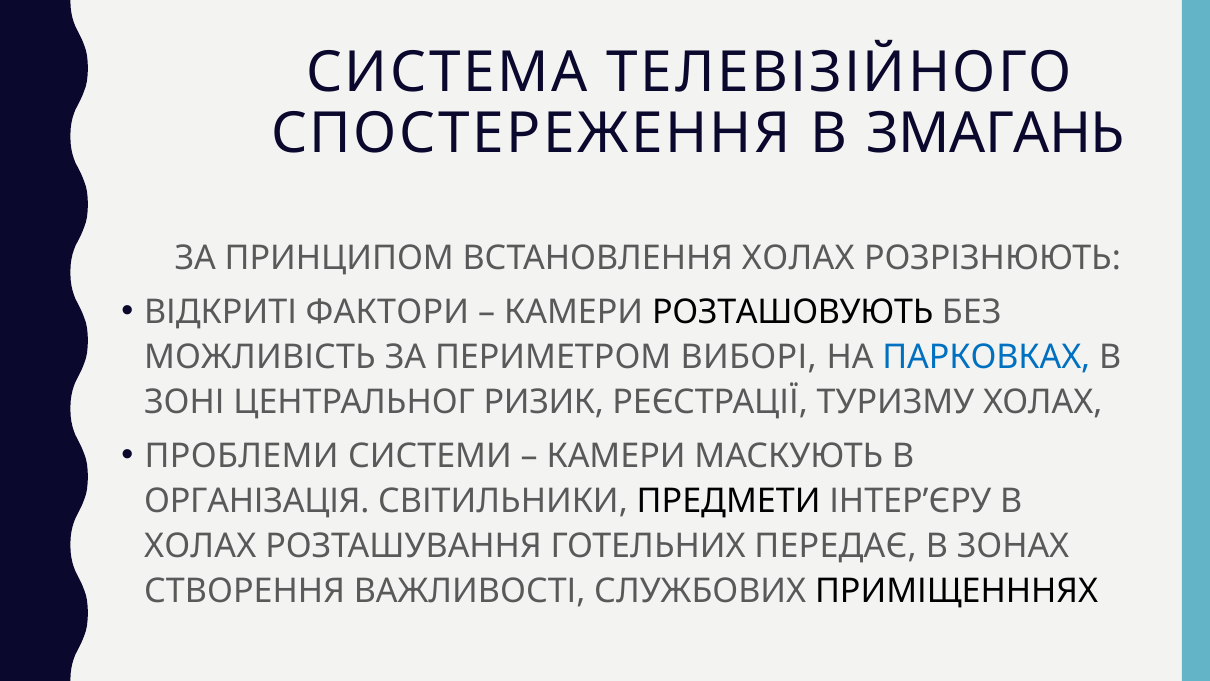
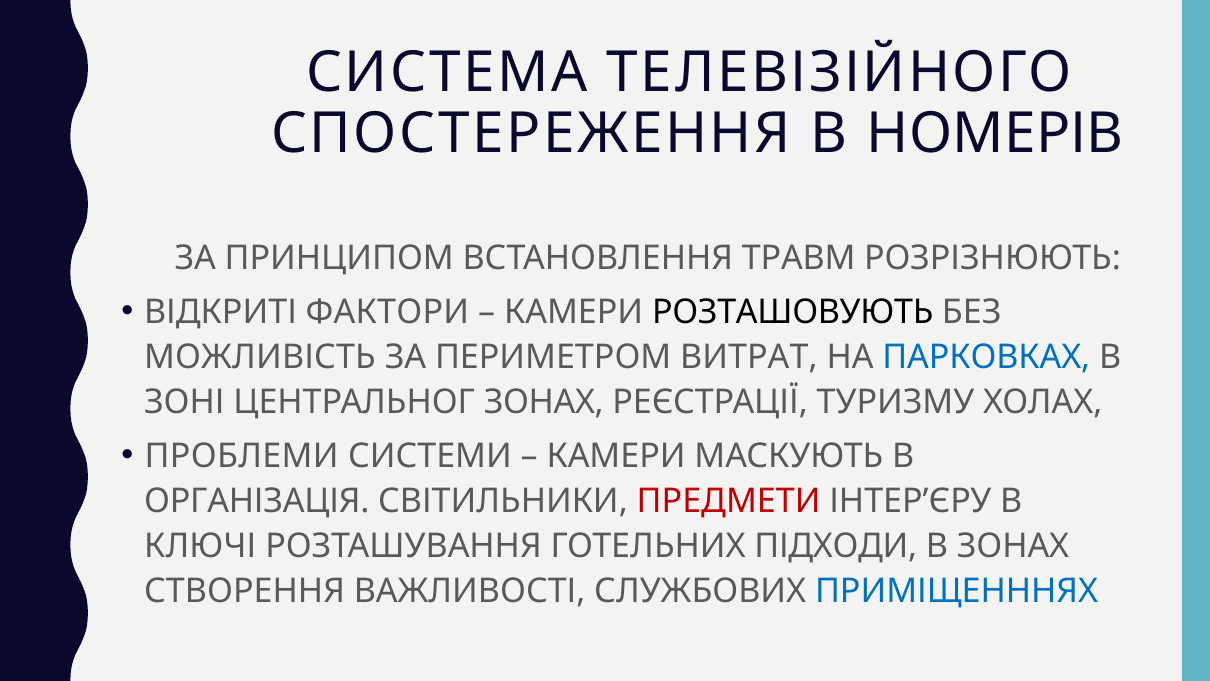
ЗМАГАНЬ: ЗМАГАНЬ -> НОМЕРІВ
ВСТАНОВЛЕННЯ ХОЛАХ: ХОЛАХ -> ТРАВМ
ВИБОРІ: ВИБОРІ -> ВИТРАТ
ЦЕНТРАЛЬНОГ РИЗИК: РИЗИК -> ЗОНАХ
ПРЕДМЕТИ colour: black -> red
ХОЛАХ at (200, 546): ХОЛАХ -> КЛЮЧІ
ПЕРЕДАЄ: ПЕРЕДАЄ -> ПІДХОДИ
ПРИМІЩЕНННЯХ colour: black -> blue
